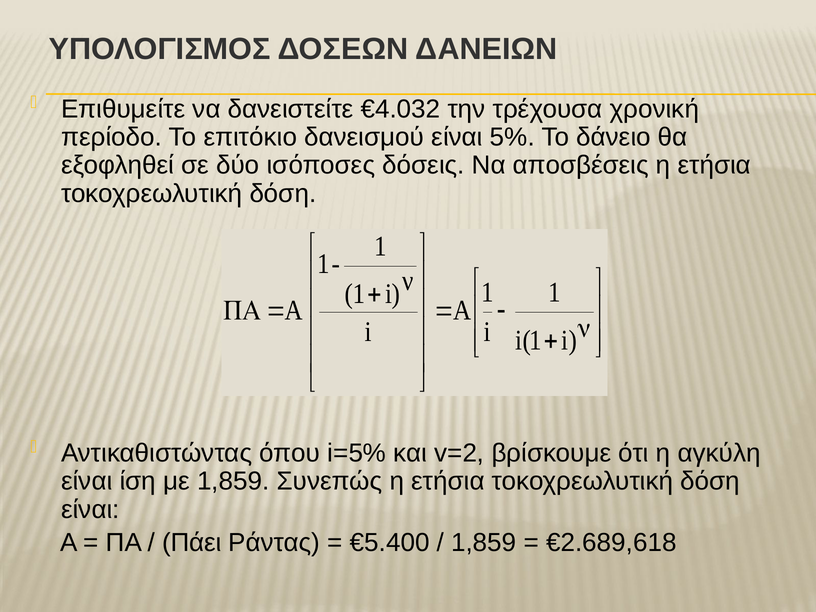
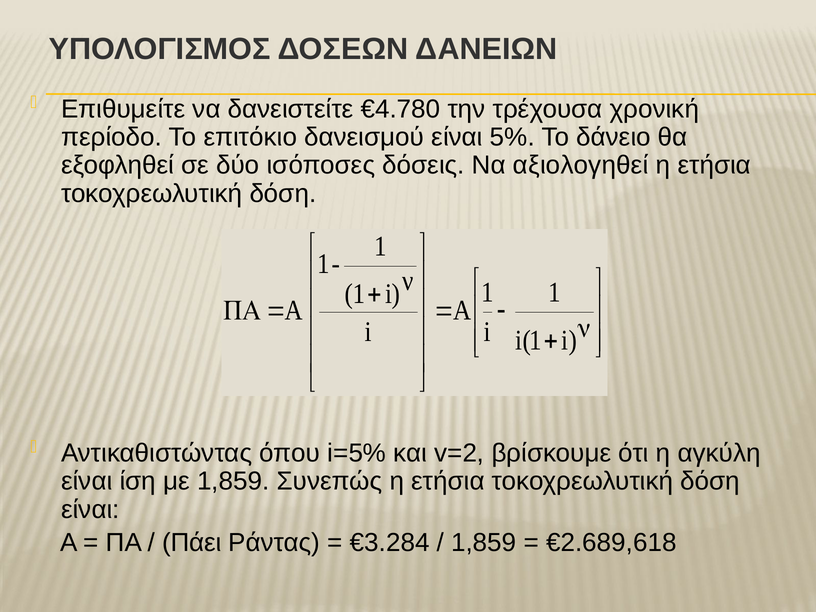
€4.032: €4.032 -> €4.780
αποσβέσεις: αποσβέσεις -> αξιολογηθεί
€5.400: €5.400 -> €3.284
